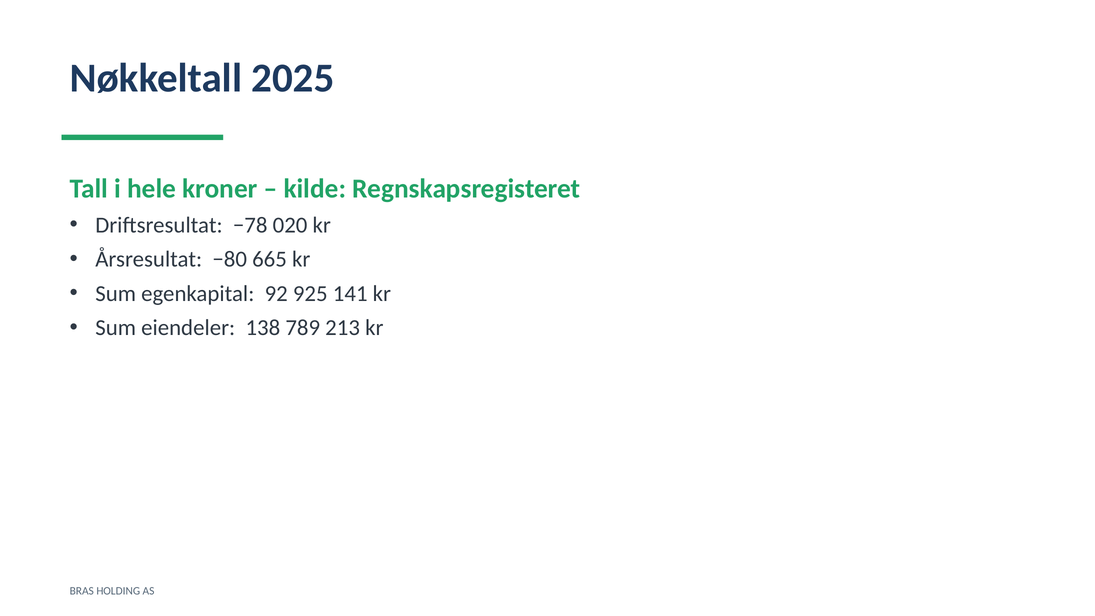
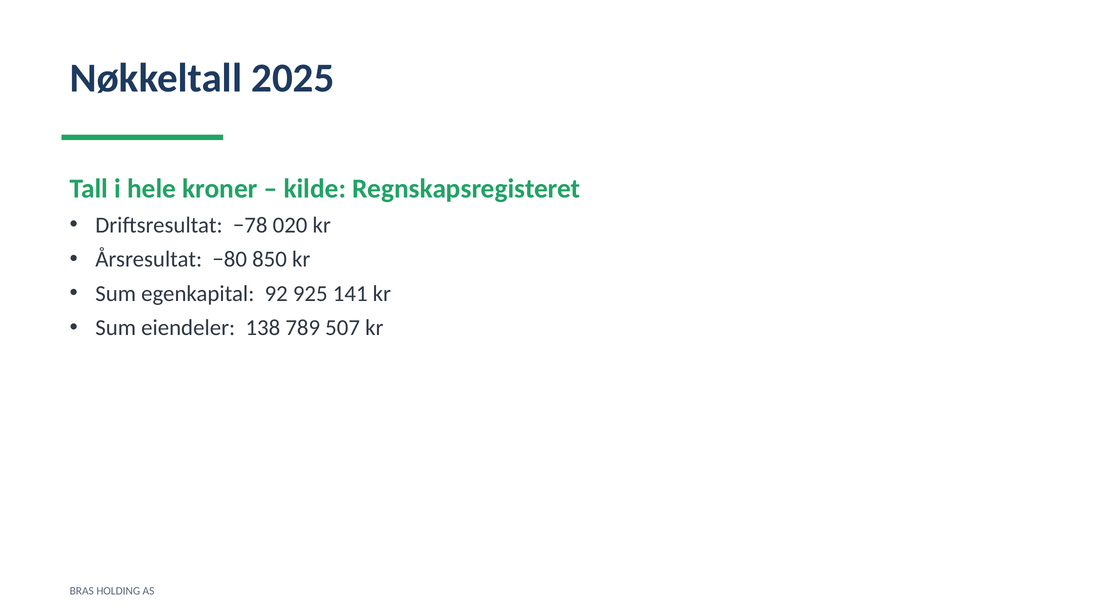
665: 665 -> 850
213: 213 -> 507
